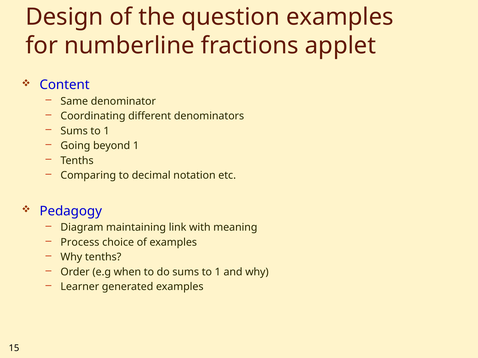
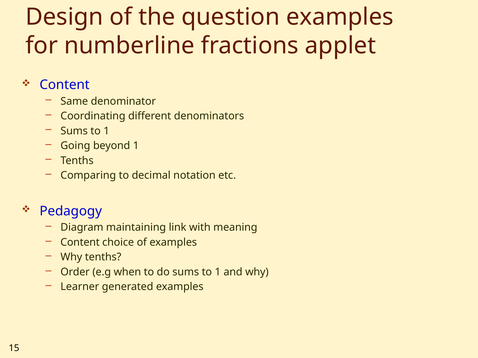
Process at (80, 243): Process -> Content
